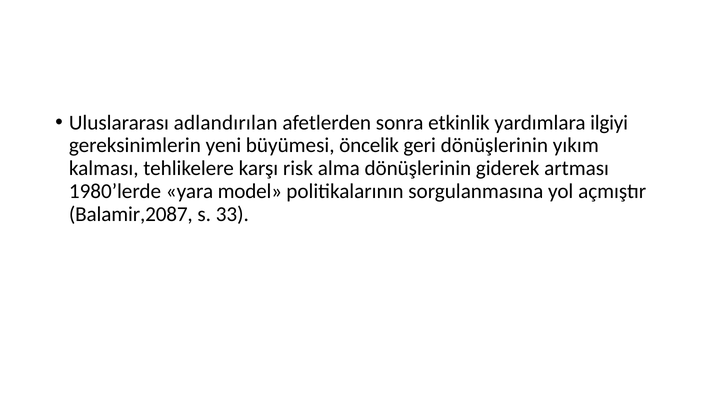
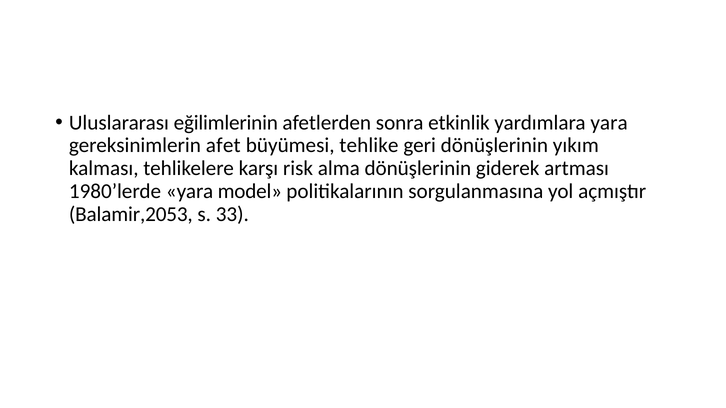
adlandırılan: adlandırılan -> eğilimlerinin
yardımlara ilgiyi: ilgiyi -> yara
yeni: yeni -> afet
öncelik: öncelik -> tehlike
Balamir,2087: Balamir,2087 -> Balamir,2053
